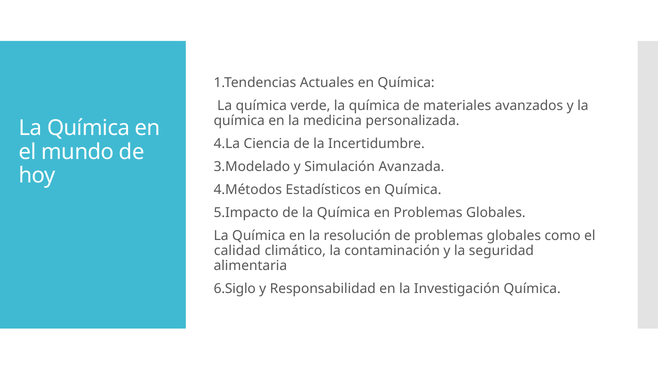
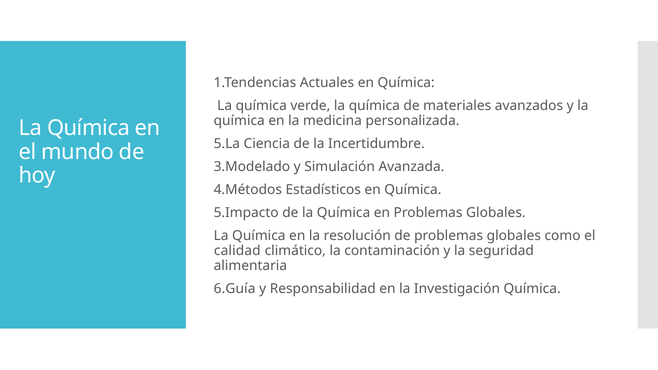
4.La: 4.La -> 5.La
6.Siglo: 6.Siglo -> 6.Guía
